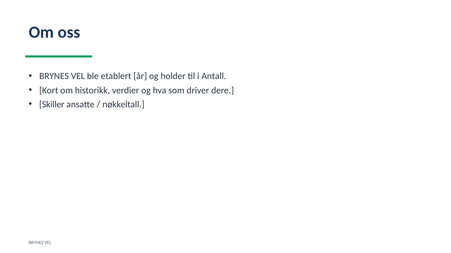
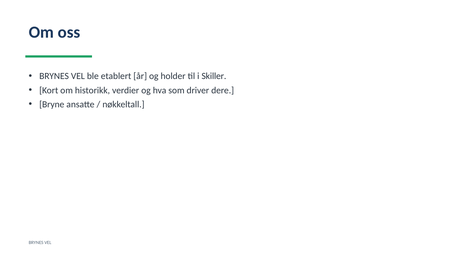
Antall: Antall -> Skiller
Skiller: Skiller -> Bryne
